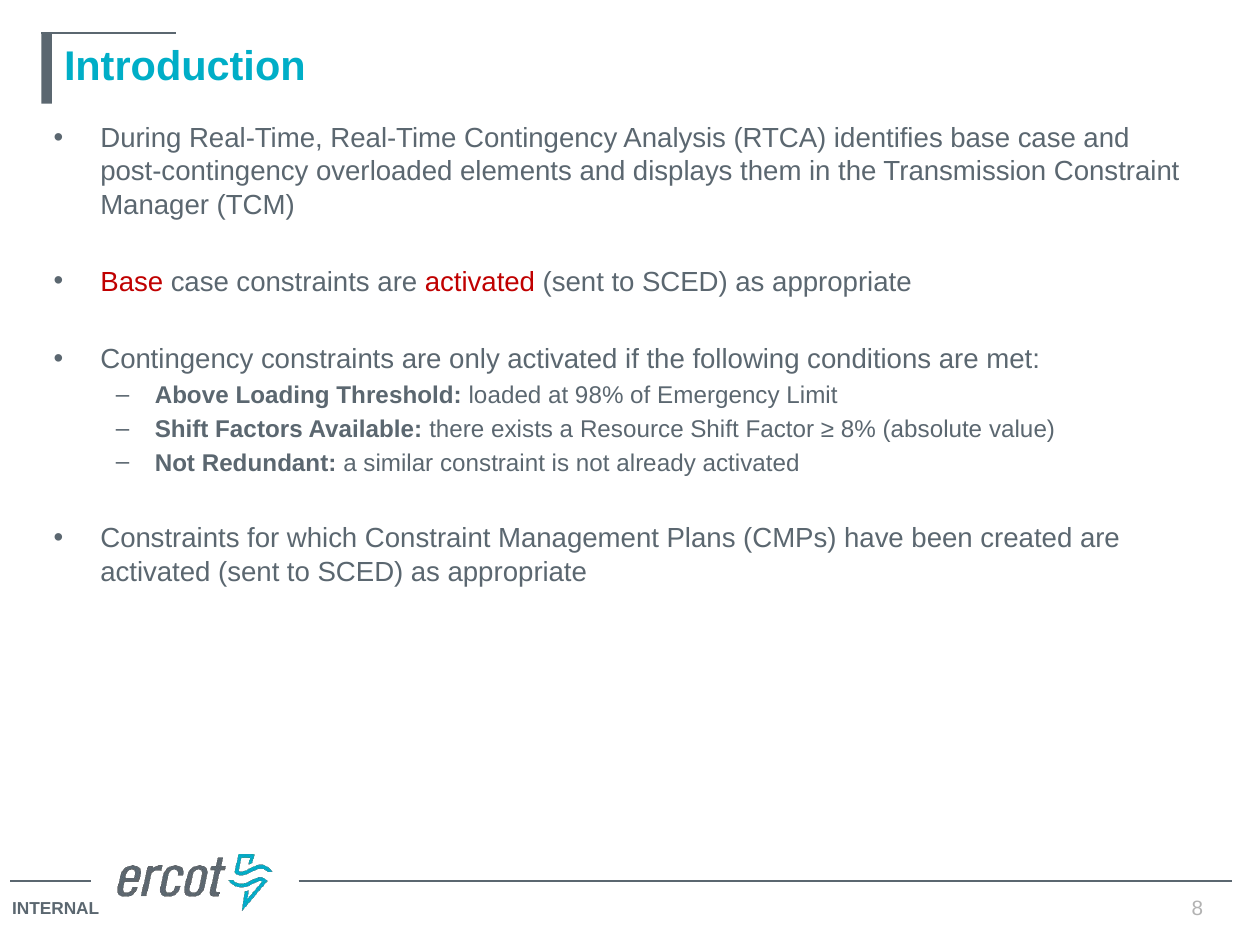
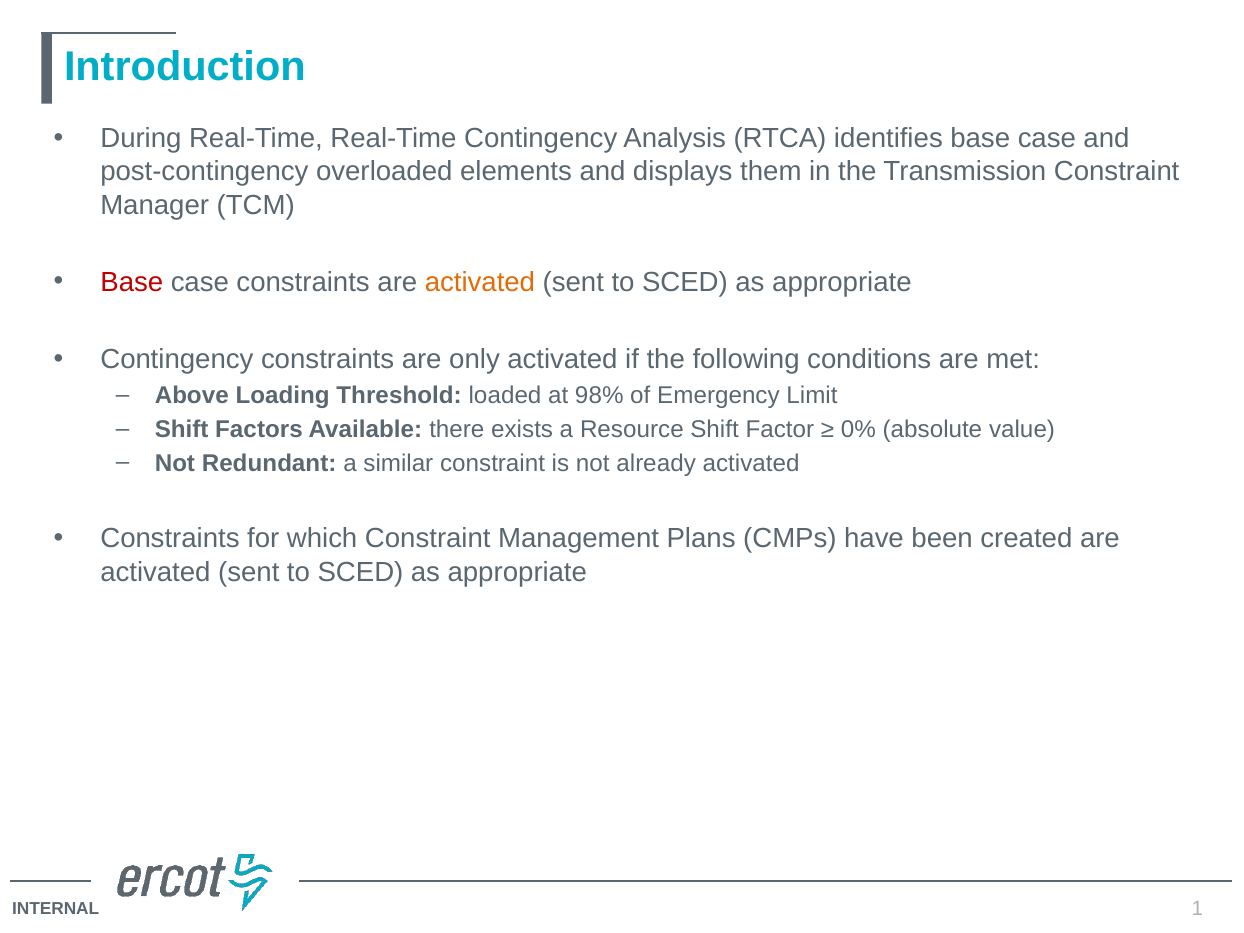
activated at (480, 282) colour: red -> orange
8%: 8% -> 0%
8: 8 -> 1
